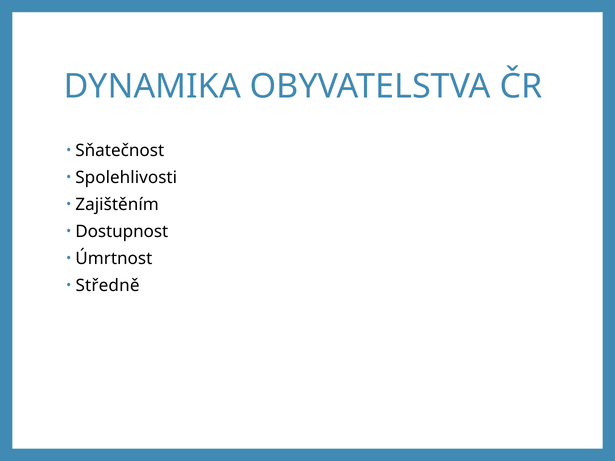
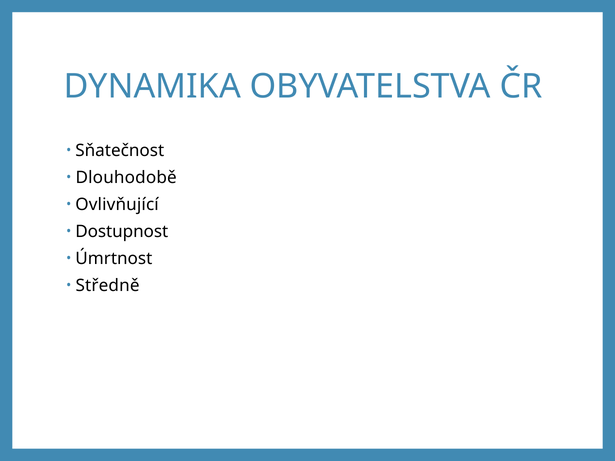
Spolehlivosti: Spolehlivosti -> Dlouhodobě
Zajištěním: Zajištěním -> Ovlivňující
